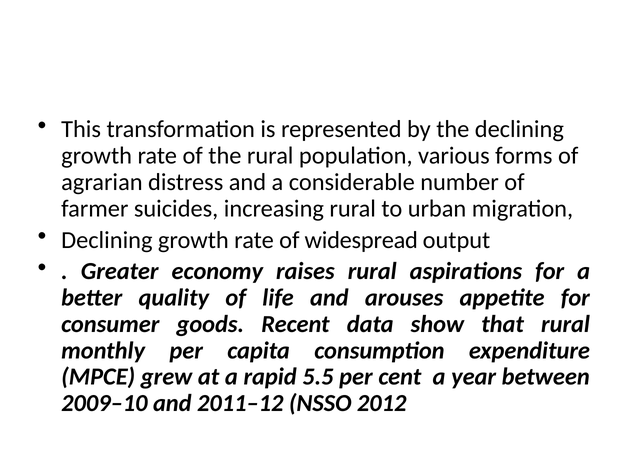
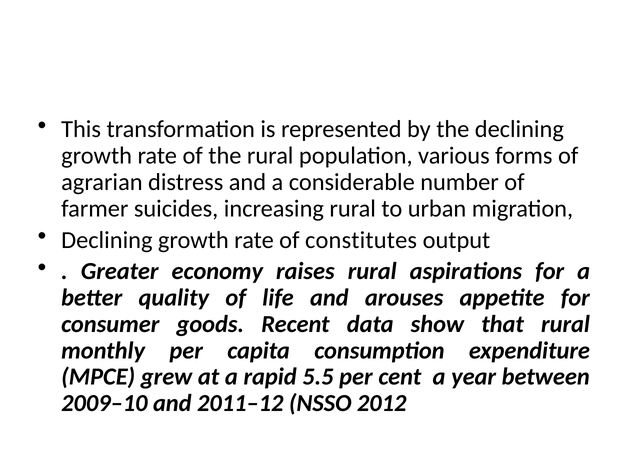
widespread: widespread -> constitutes
